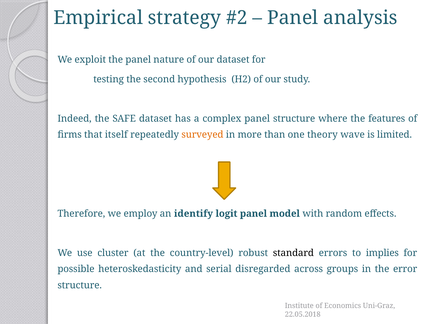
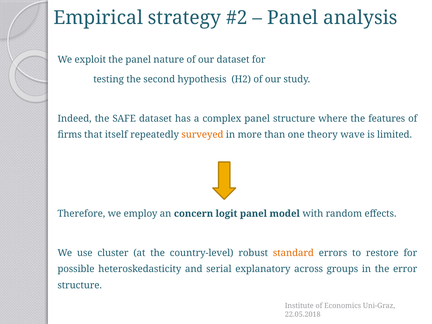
identify: identify -> concern
standard colour: black -> orange
implies: implies -> restore
disregarded: disregarded -> explanatory
